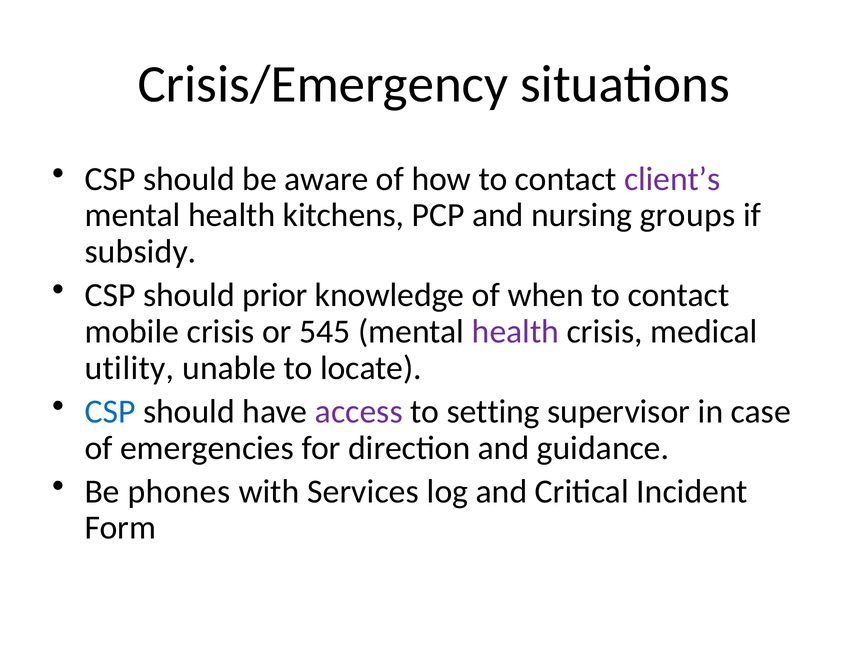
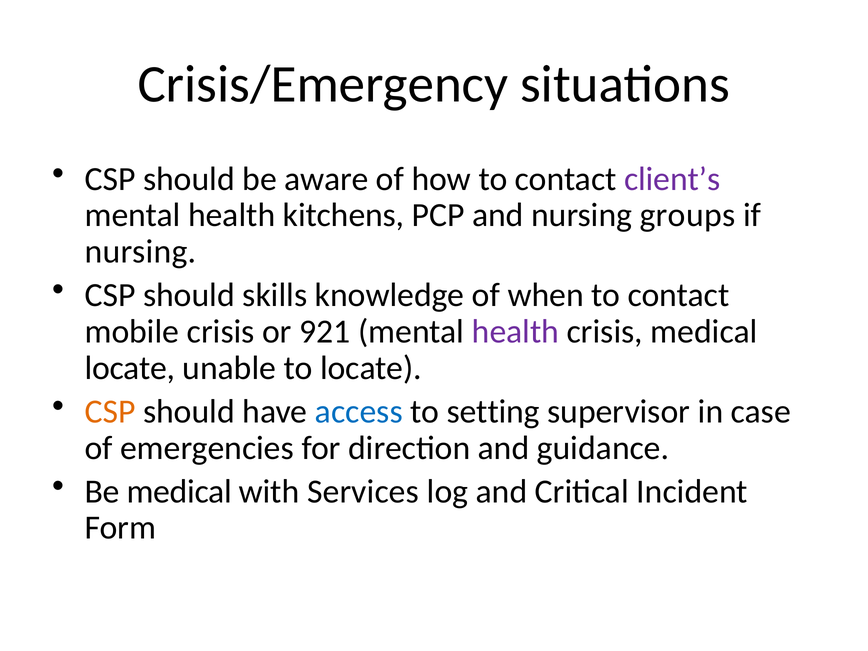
subsidy at (141, 252): subsidy -> nursing
prior: prior -> skills
545: 545 -> 921
utility at (130, 368): utility -> locate
CSP at (110, 412) colour: blue -> orange
access colour: purple -> blue
Be phones: phones -> medical
